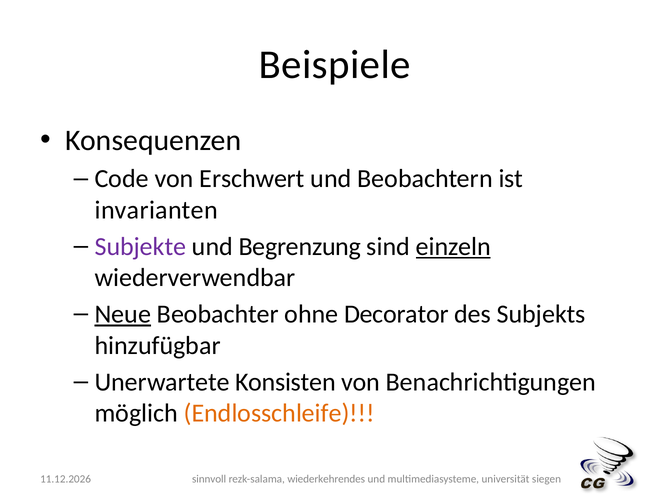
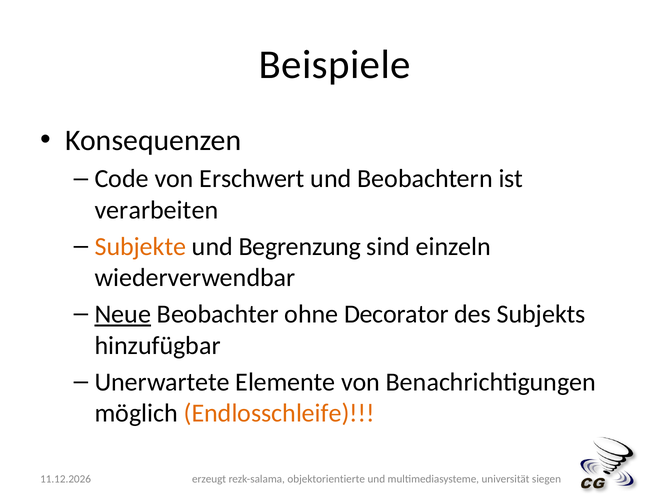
invarianten: invarianten -> verarbeiten
Subjekte colour: purple -> orange
einzeln underline: present -> none
Konsisten: Konsisten -> Elemente
sinnvoll: sinnvoll -> erzeugt
wiederkehrendes: wiederkehrendes -> objektorientierte
